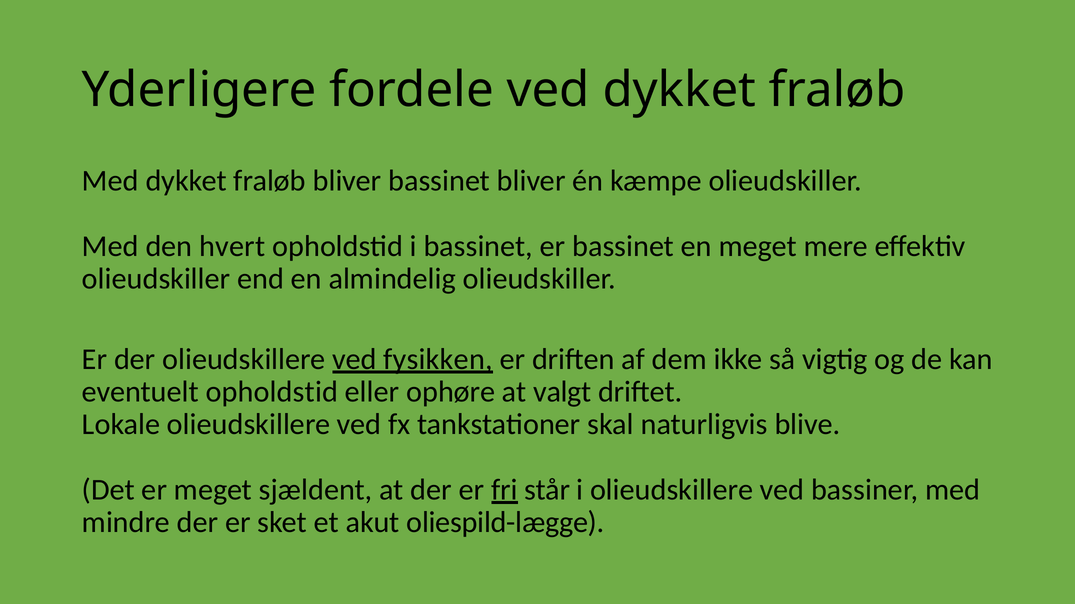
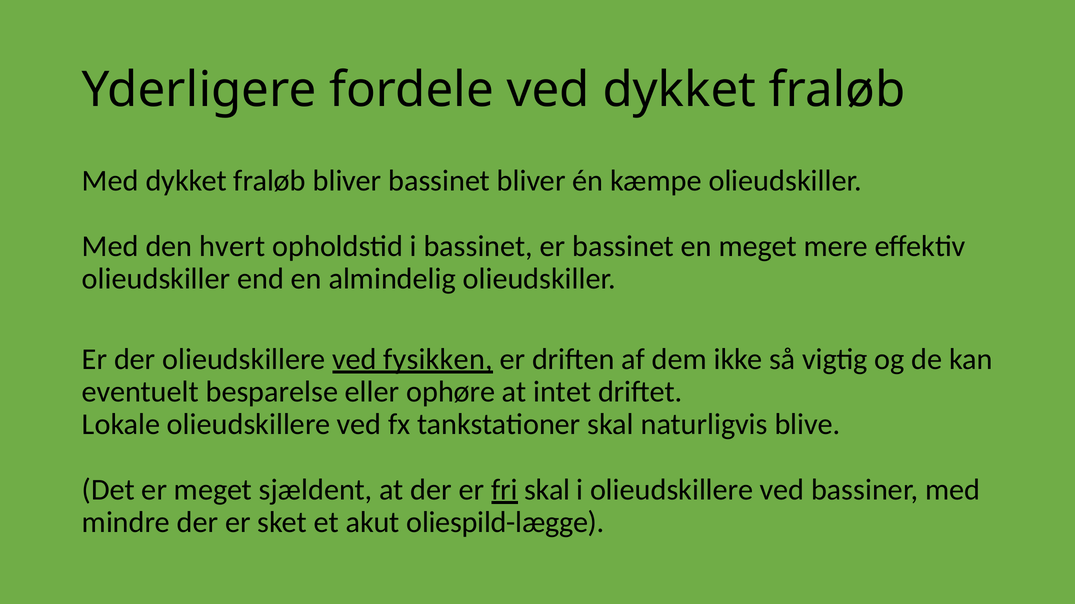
eventuelt opholdstid: opholdstid -> besparelse
valgt: valgt -> intet
fri står: står -> skal
